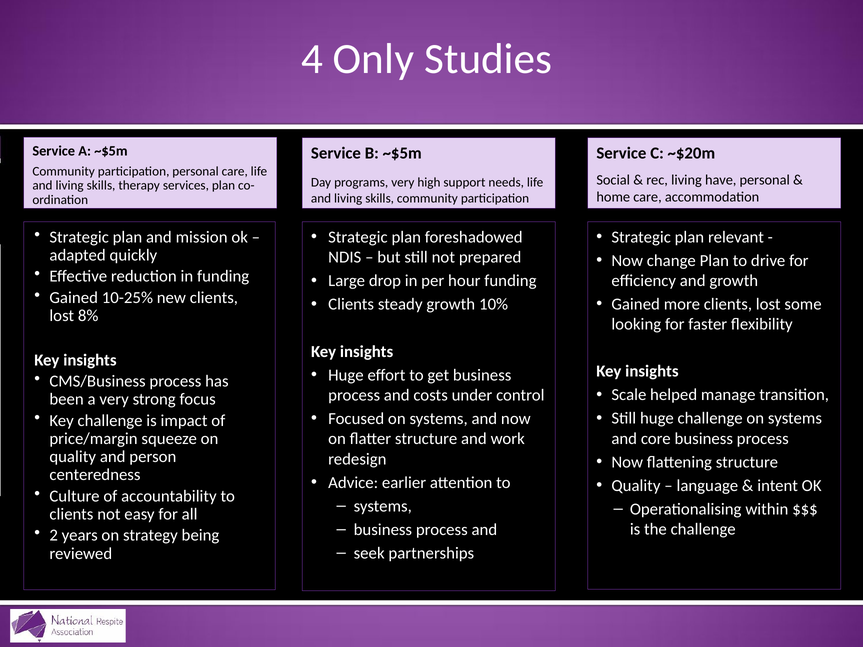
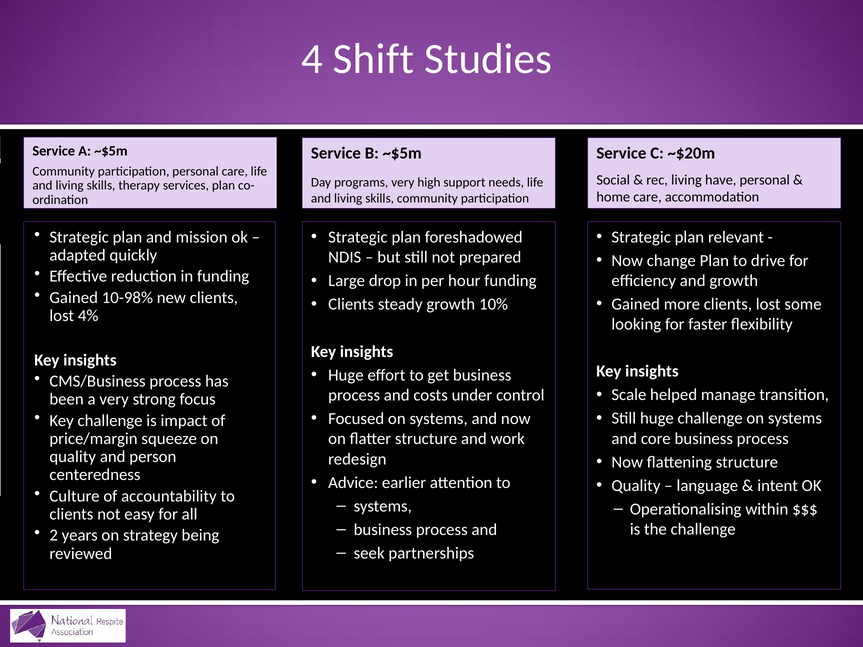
Only: Only -> Shift
10-25%: 10-25% -> 10-98%
8%: 8% -> 4%
